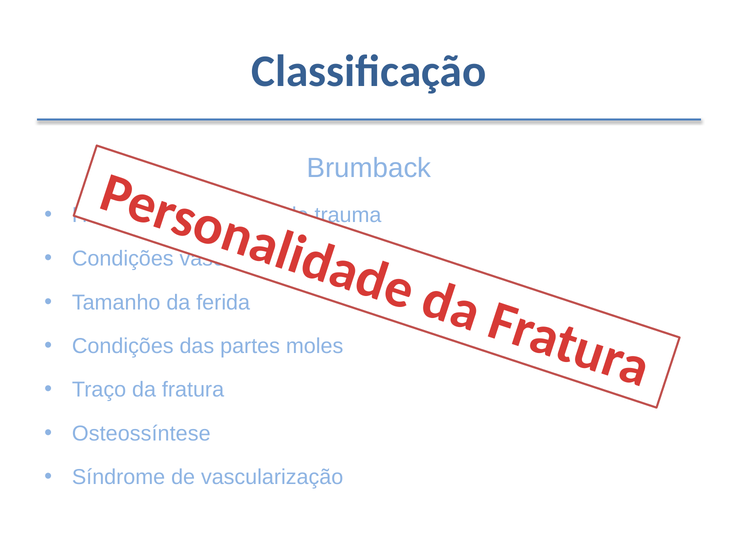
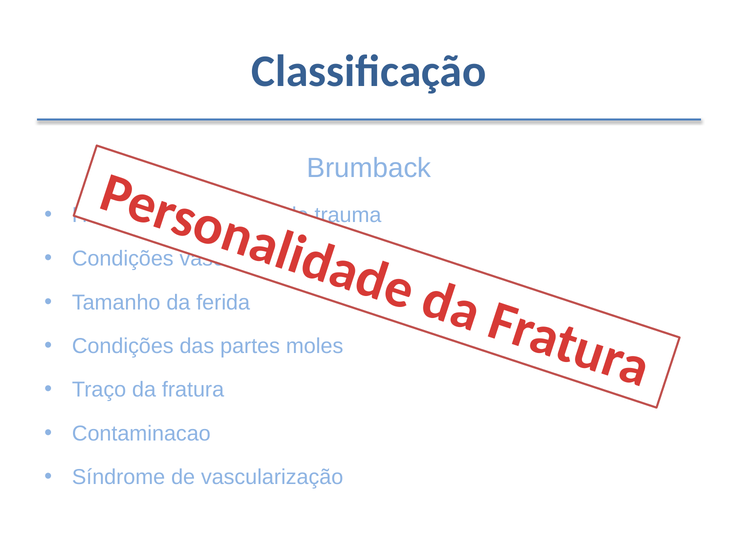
Osteossíntese: Osteossíntese -> Contaminacao
